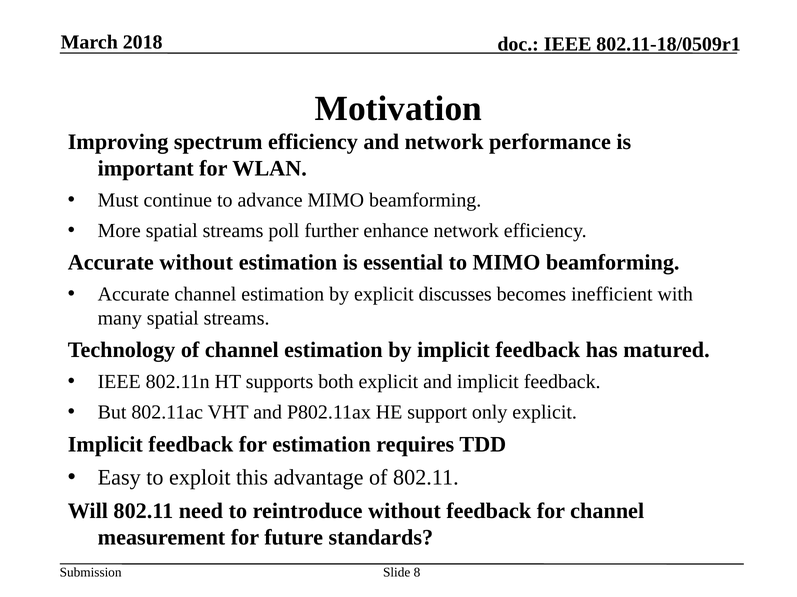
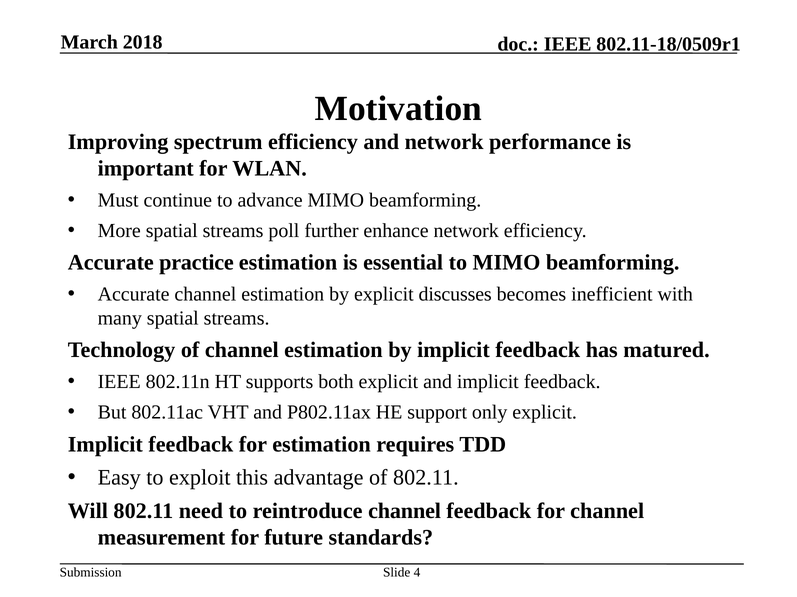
Accurate without: without -> practice
reintroduce without: without -> channel
8: 8 -> 4
